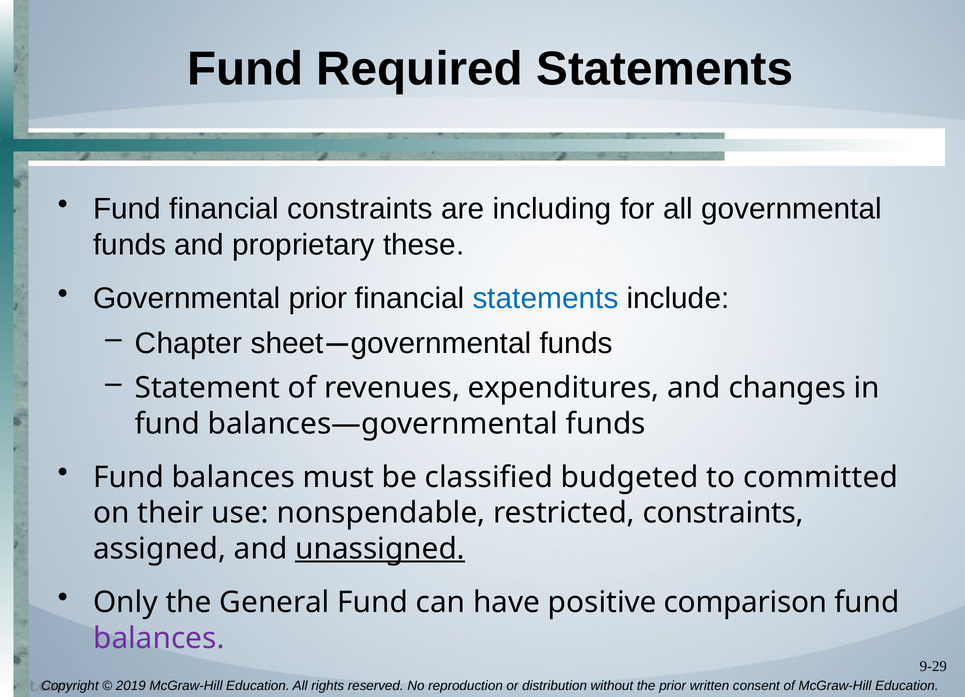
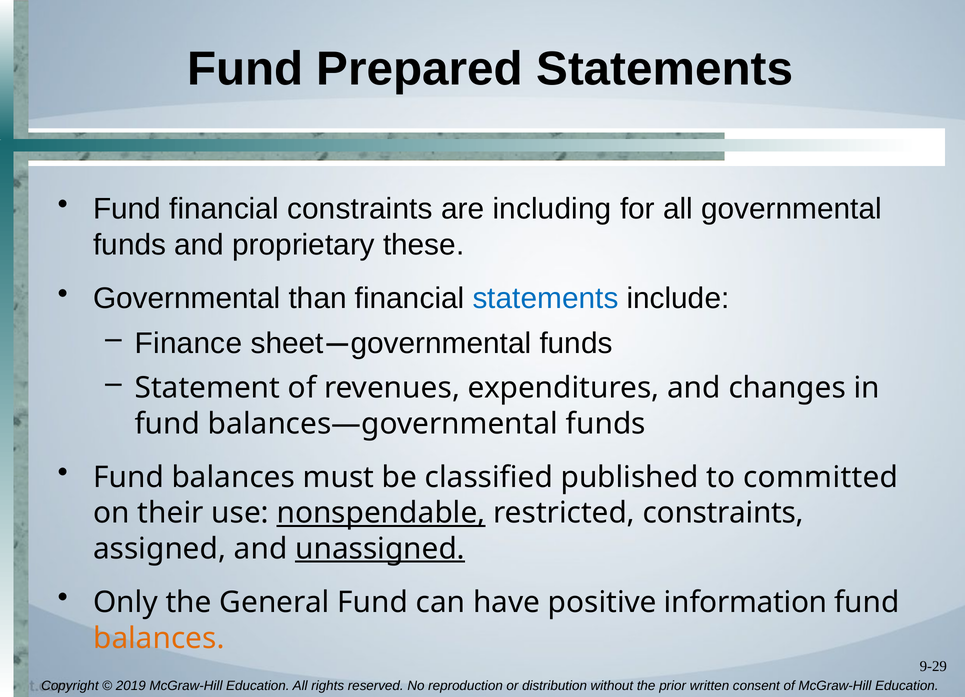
Required: Required -> Prepared
Governmental prior: prior -> than
Chapter: Chapter -> Finance
budgeted: budgeted -> published
nonspendable underline: none -> present
comparison: comparison -> information
balances at (159, 638) colour: purple -> orange
